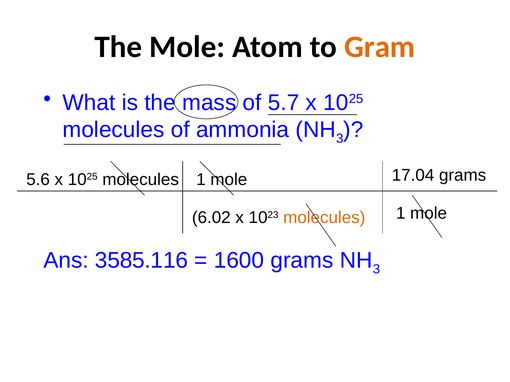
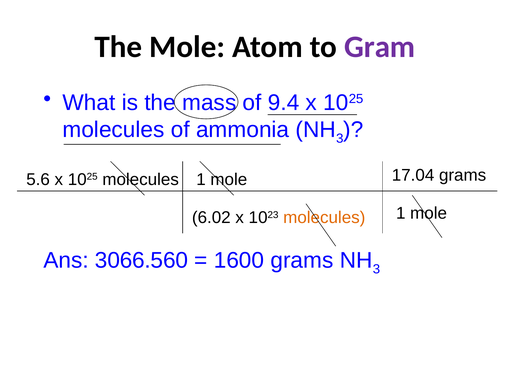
Gram colour: orange -> purple
5.7: 5.7 -> 9.4
3585.116: 3585.116 -> 3066.560
